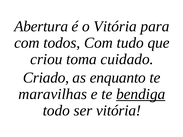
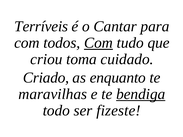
Abertura: Abertura -> Terríveis
o Vitória: Vitória -> Cantar
Com at (98, 43) underline: none -> present
ser vitória: vitória -> fizeste
